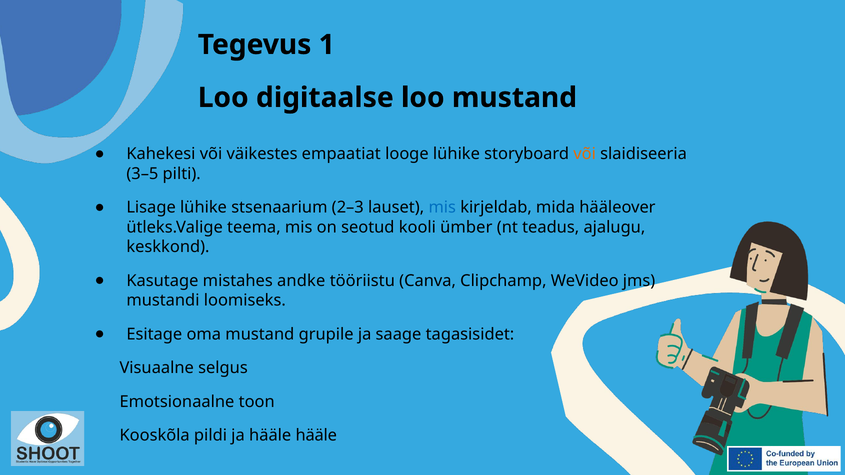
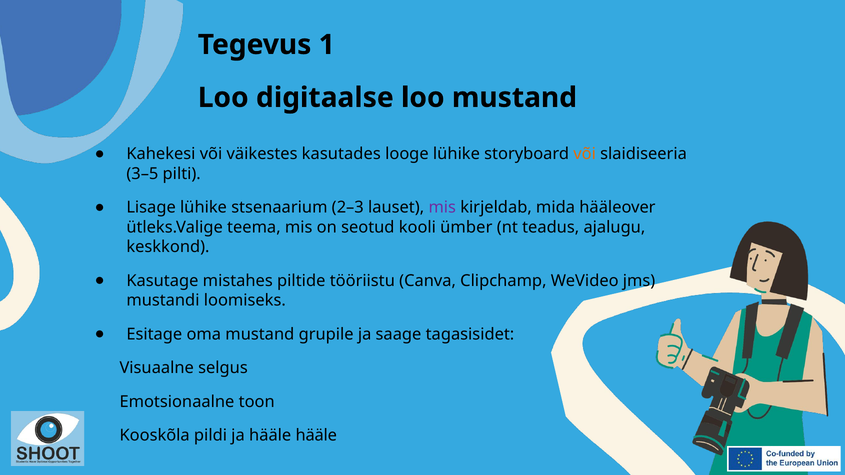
empaatiat: empaatiat -> kasutades
mis at (442, 208) colour: blue -> purple
andke: andke -> piltide
